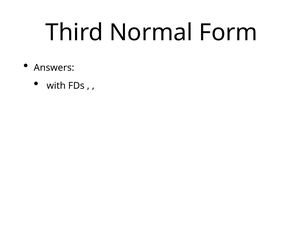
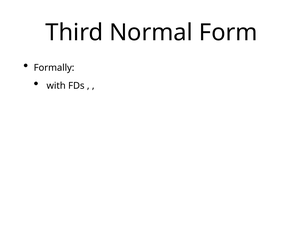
Answers: Answers -> Formally
